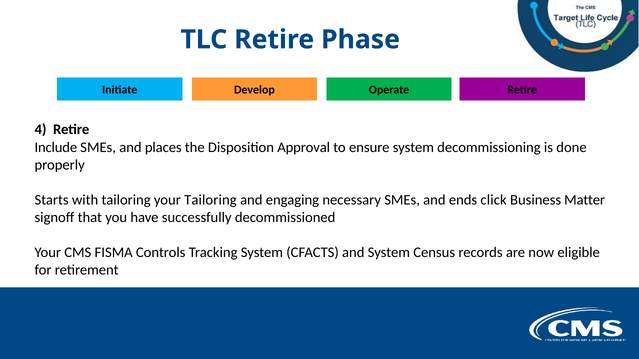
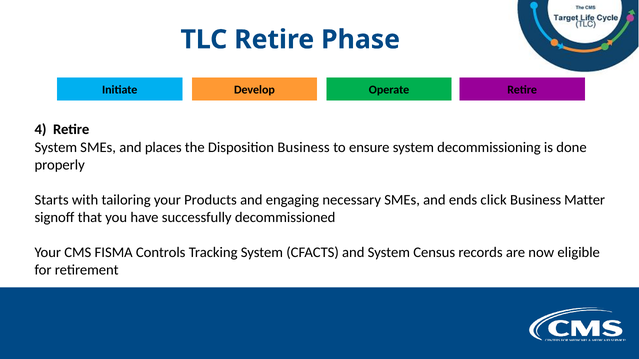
Include at (56, 147): Include -> System
Disposition Approval: Approval -> Business
your Tailoring: Tailoring -> Products
